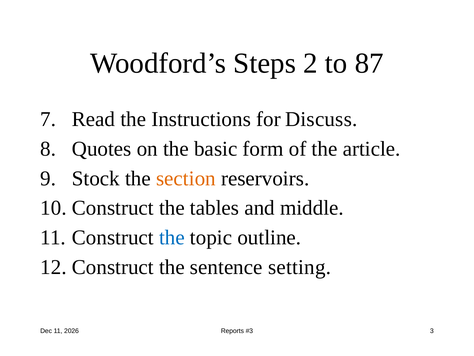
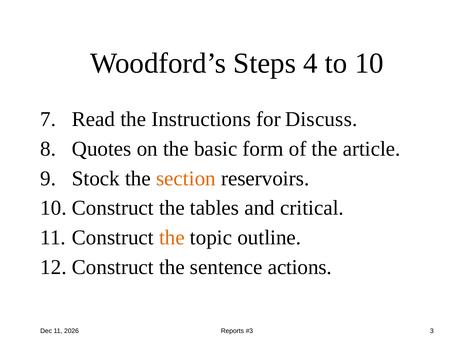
2: 2 -> 4
87: 87 -> 10
middle: middle -> critical
the at (172, 237) colour: blue -> orange
setting: setting -> actions
